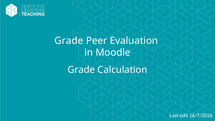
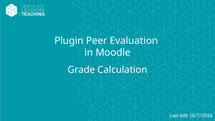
Grade at (69, 41): Grade -> Plugin
